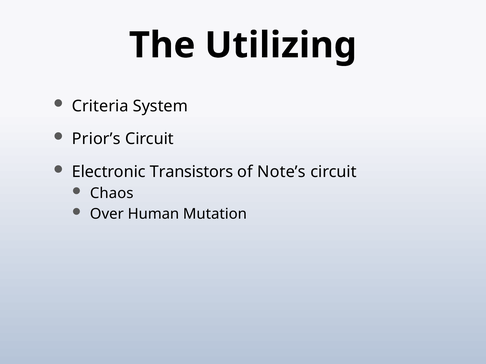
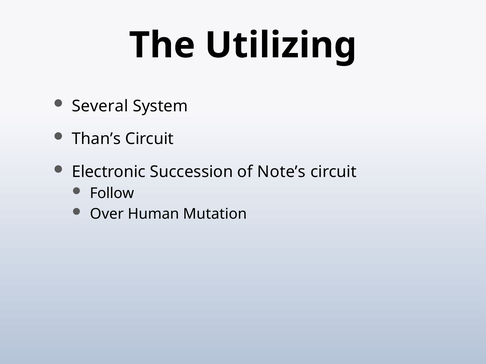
Criteria: Criteria -> Several
Prior’s: Prior’s -> Than’s
Transistors: Transistors -> Succession
Chaos: Chaos -> Follow
